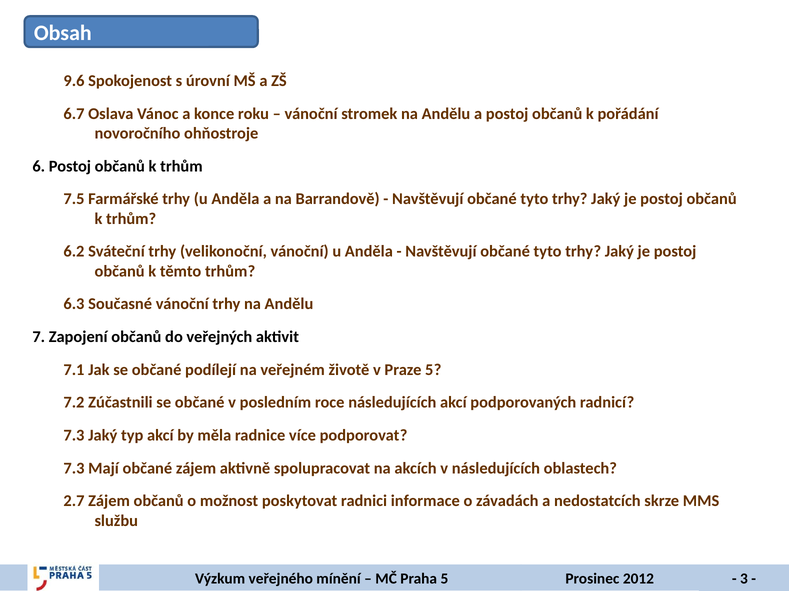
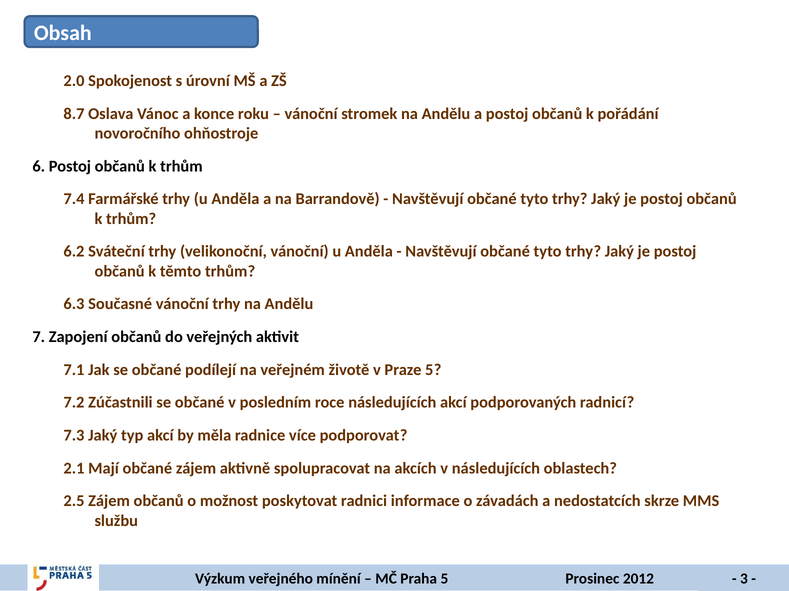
9.6: 9.6 -> 2.0
6.7: 6.7 -> 8.7
7.5: 7.5 -> 7.4
7.3 at (74, 469): 7.3 -> 2.1
2.7: 2.7 -> 2.5
